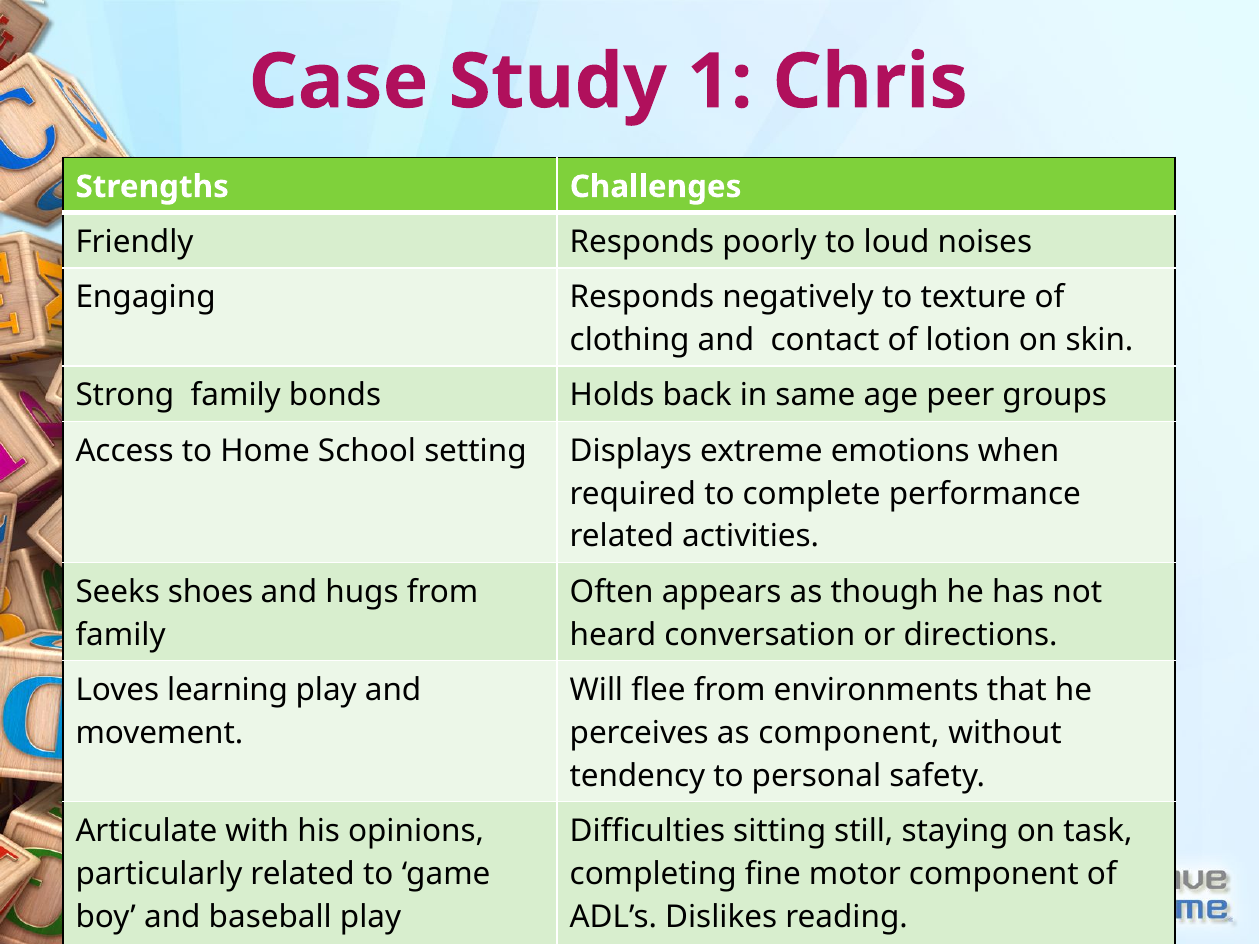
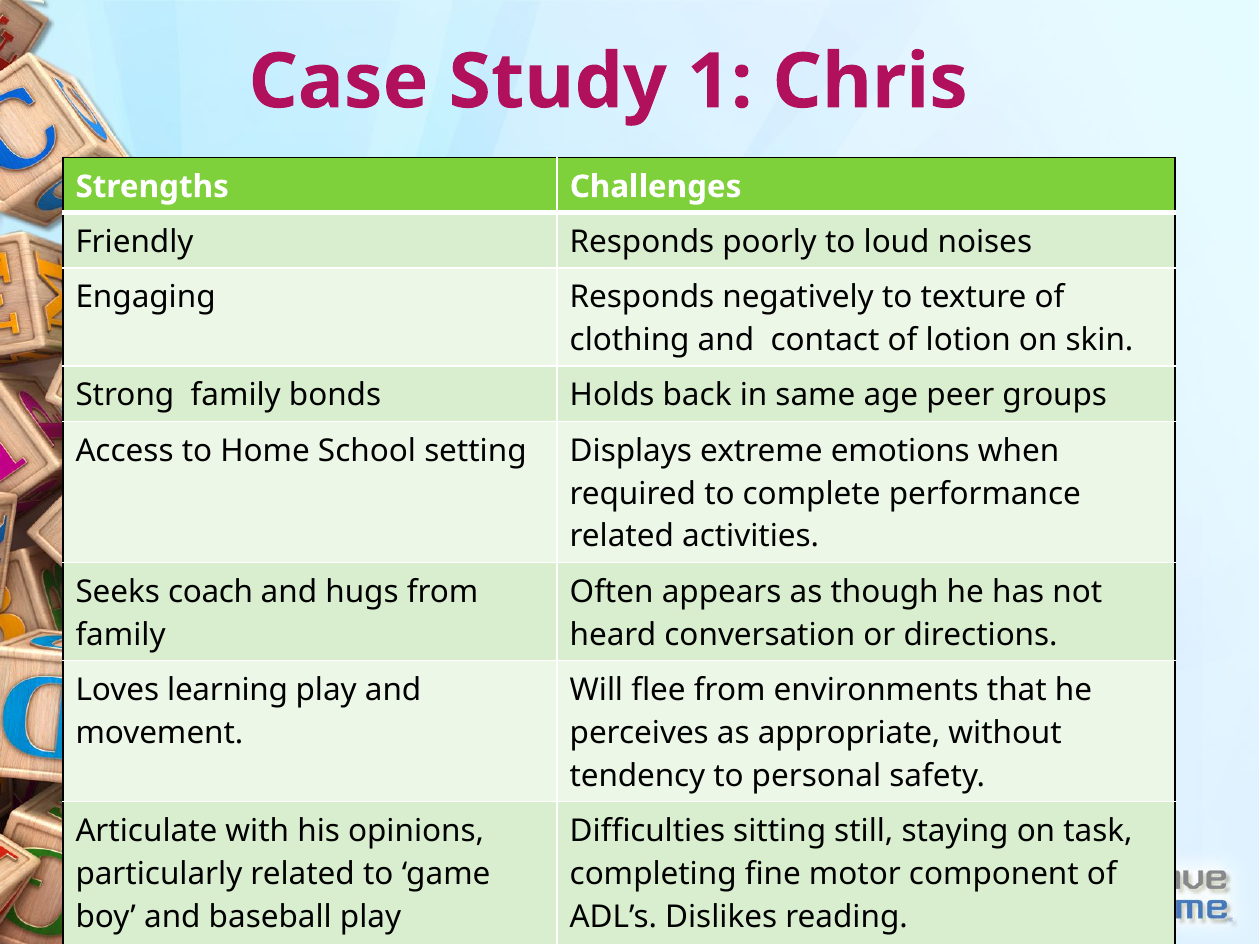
shoes: shoes -> coach
as component: component -> appropriate
